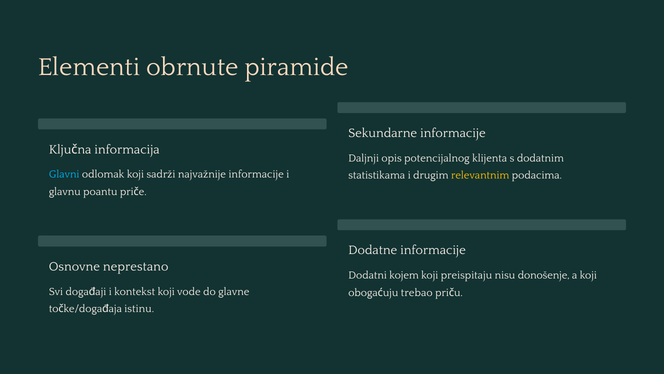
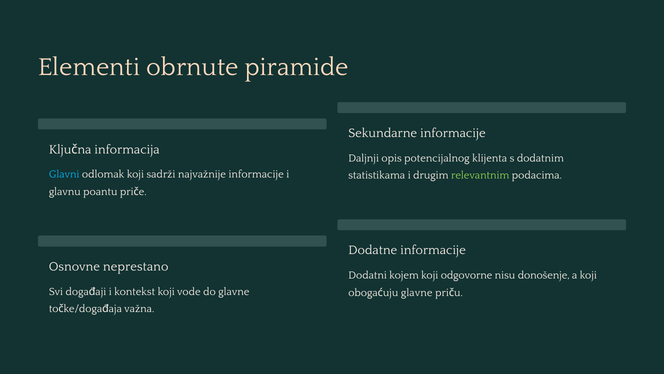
relevantnim colour: yellow -> light green
preispitaju: preispitaju -> odgovorne
trebao at (417, 292): trebao -> glavne
istinu: istinu -> važna
